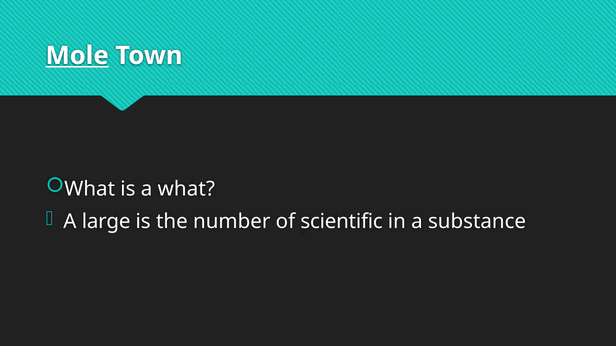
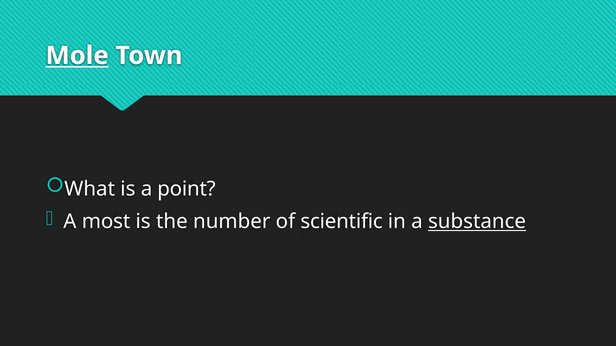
a what: what -> point
large: large -> most
substance underline: none -> present
